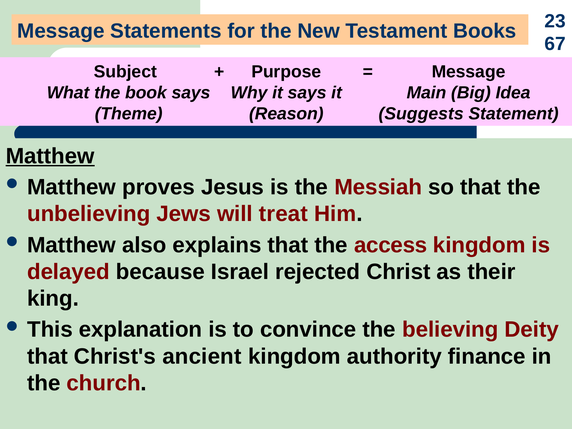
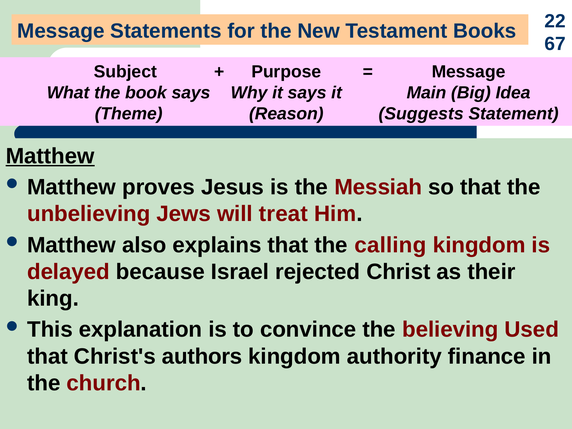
23: 23 -> 22
access: access -> calling
Deity: Deity -> Used
ancient: ancient -> authors
